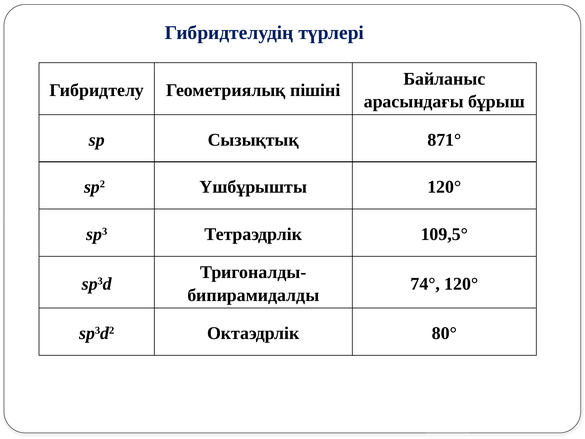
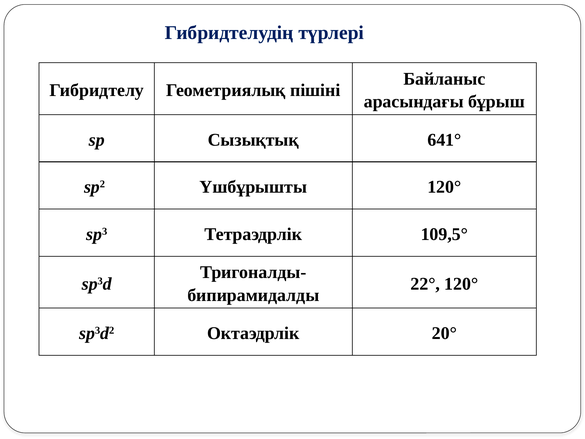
871°: 871° -> 641°
74°: 74° -> 22°
80°: 80° -> 20°
